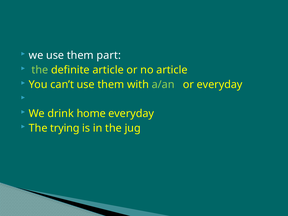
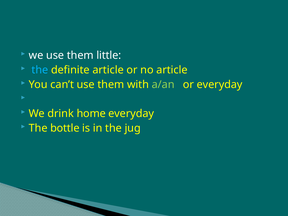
part: part -> little
the at (40, 70) colour: light green -> light blue
trying: trying -> bottle
